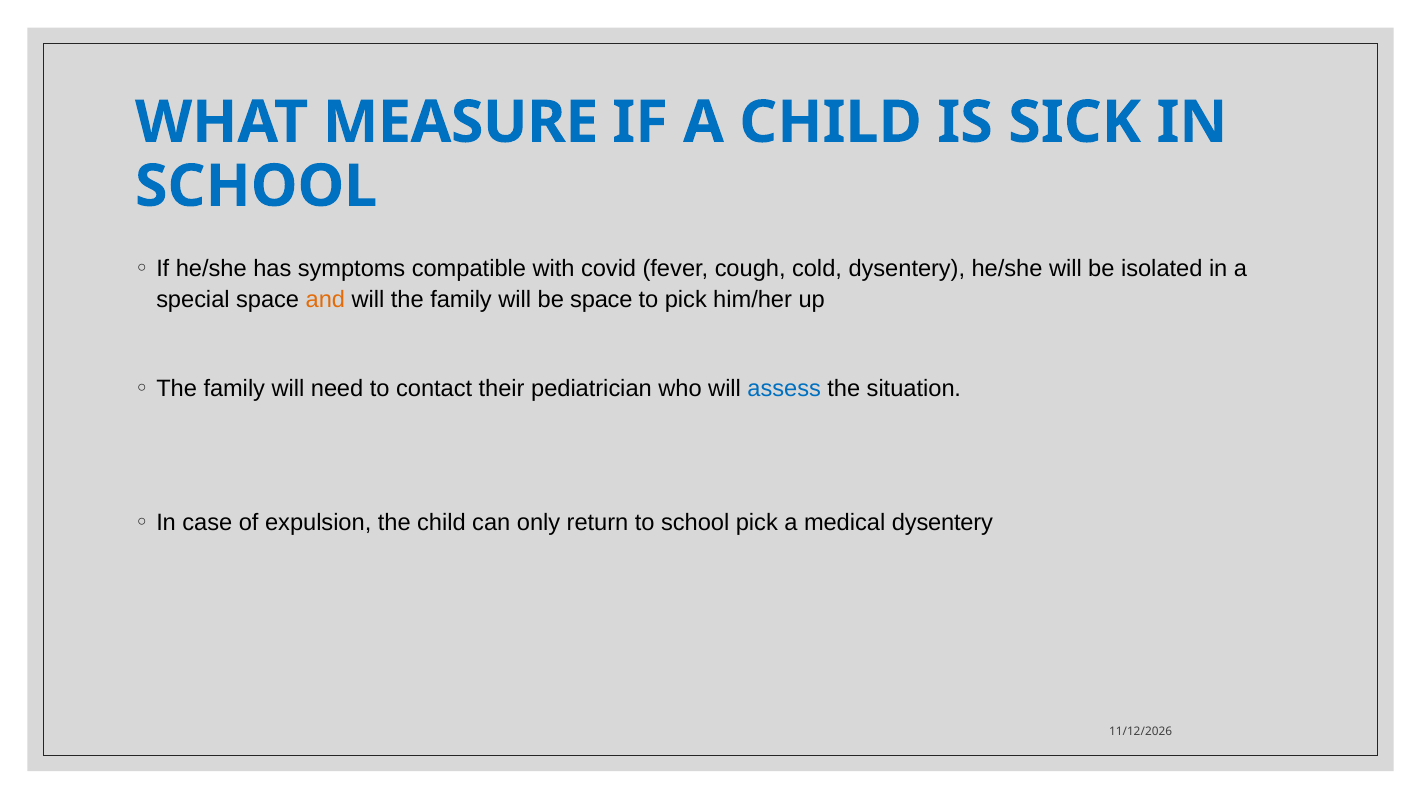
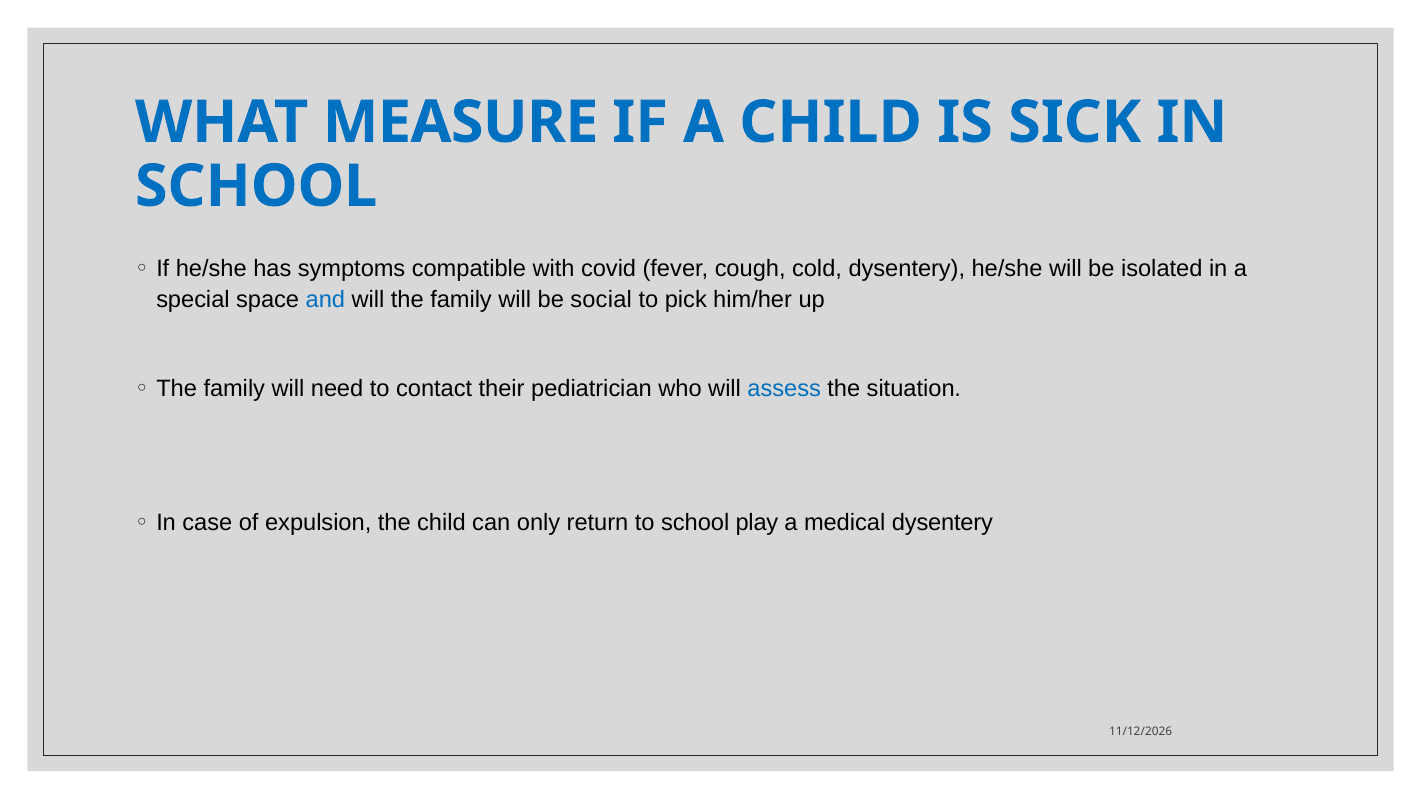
and colour: orange -> blue
be space: space -> social
school pick: pick -> play
